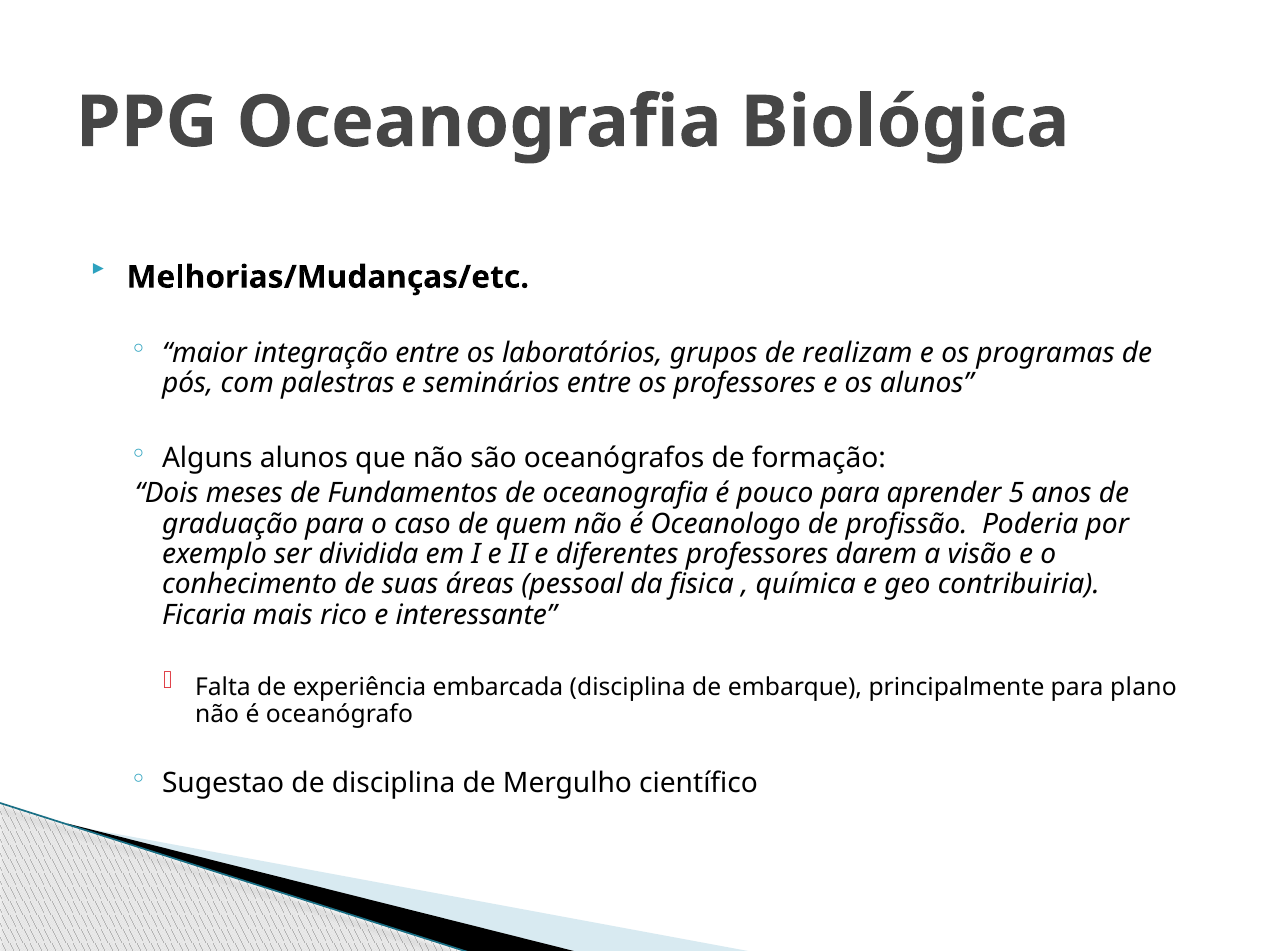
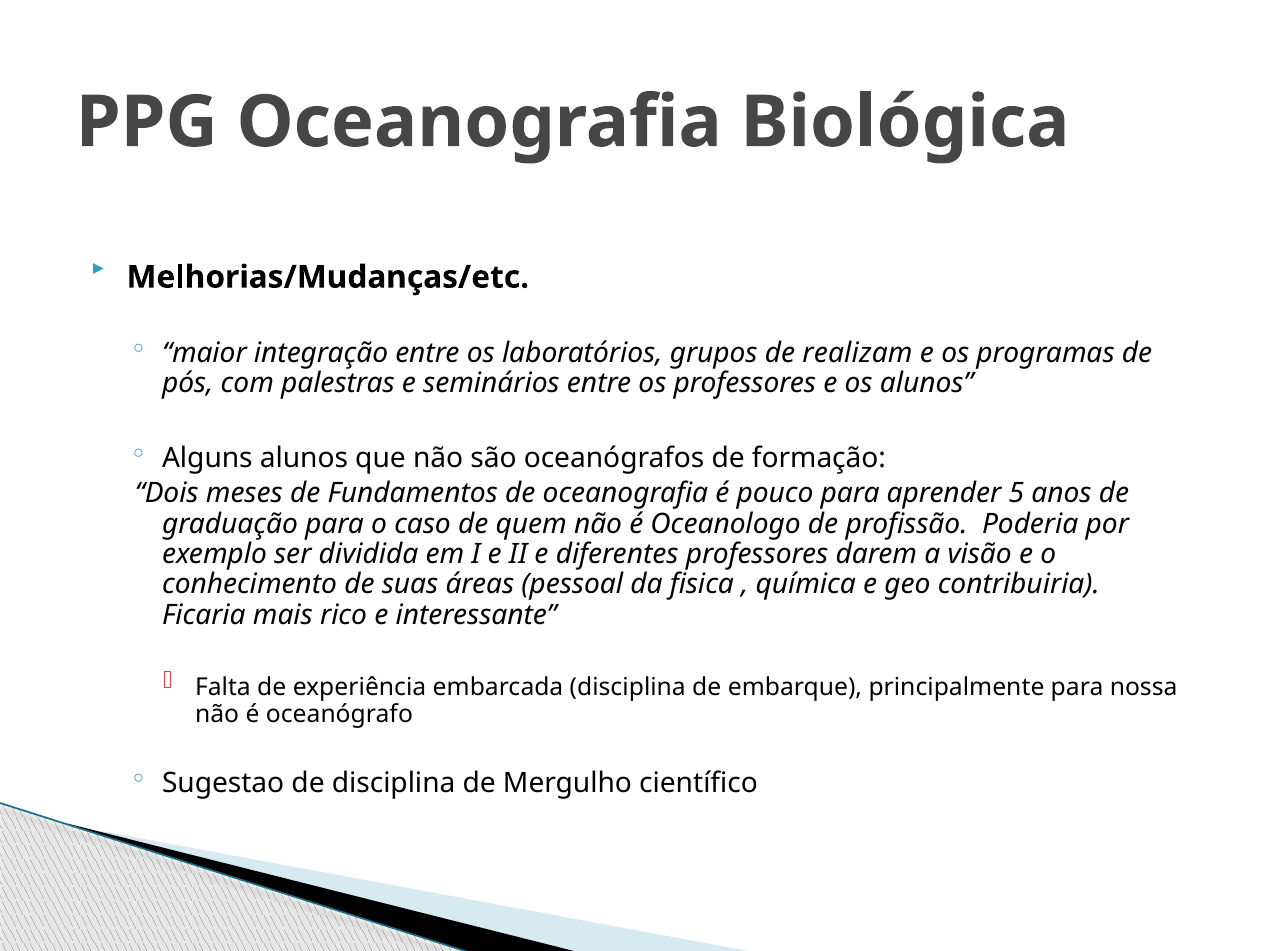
plano: plano -> nossa
